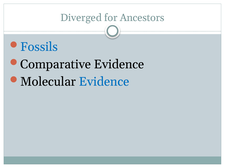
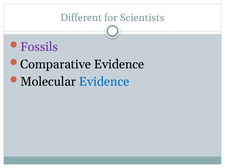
Diverged: Diverged -> Different
Ancestors: Ancestors -> Scientists
Fossils colour: blue -> purple
